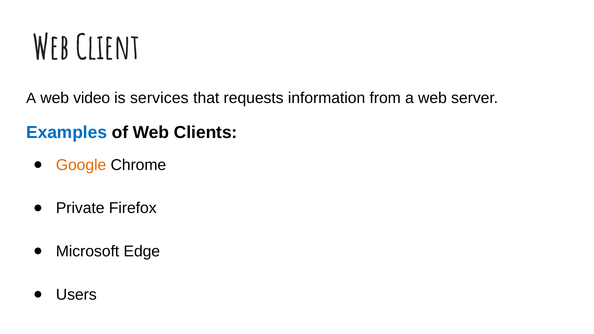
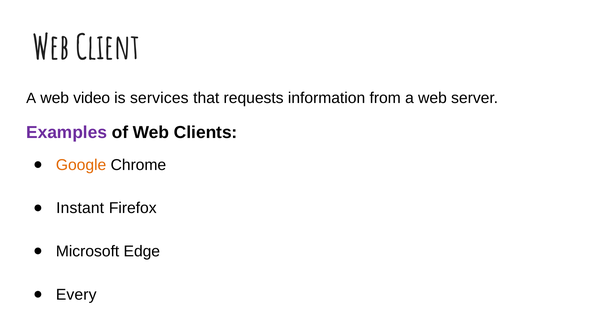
Examples colour: blue -> purple
Private: Private -> Instant
Users: Users -> Every
